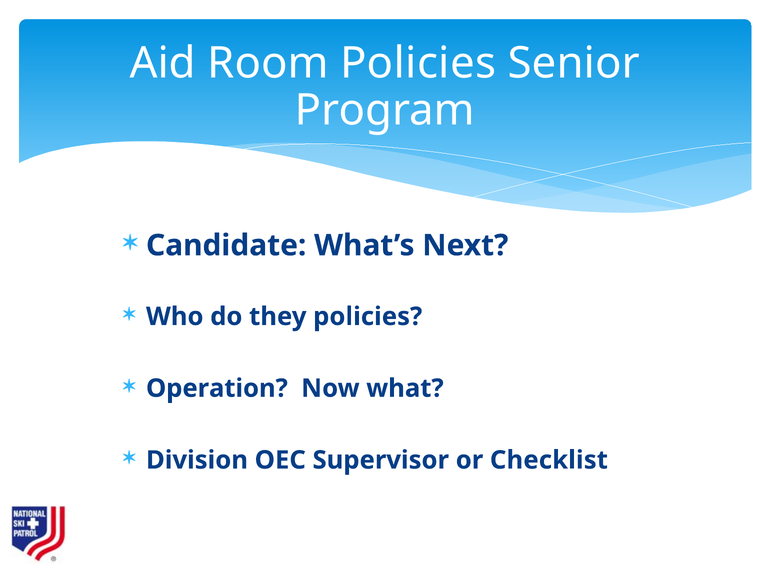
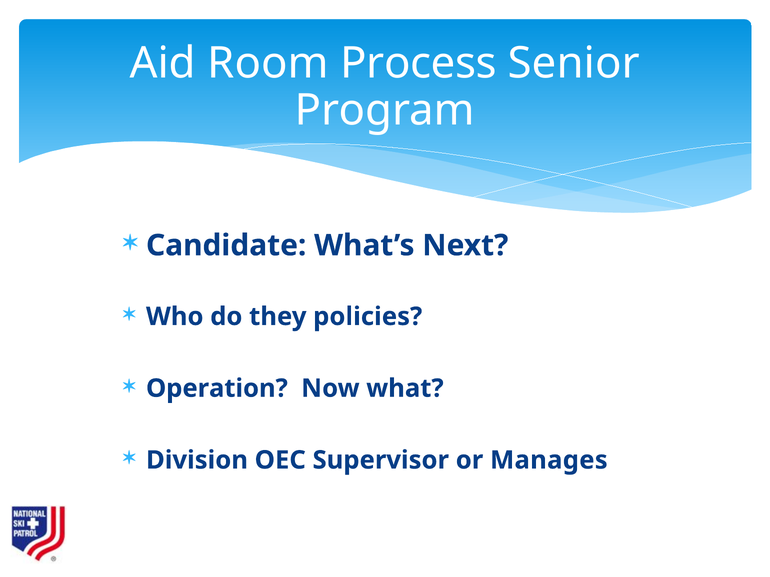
Room Policies: Policies -> Process
Checklist: Checklist -> Manages
